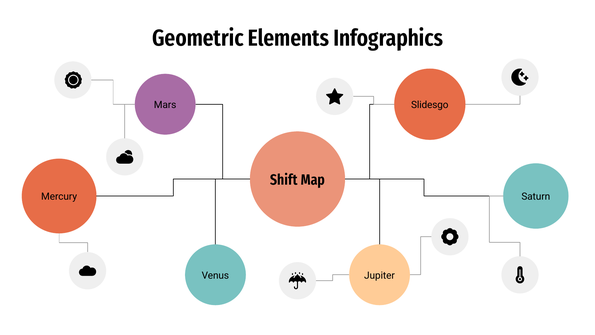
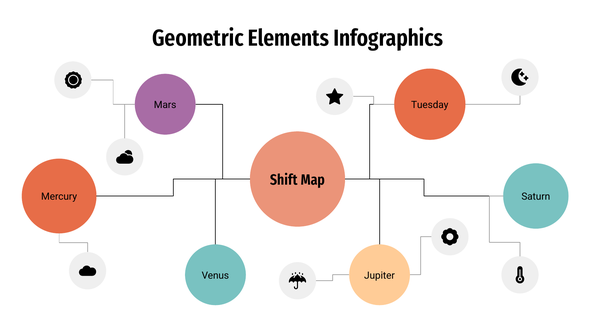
Slidesgo: Slidesgo -> Tuesday
